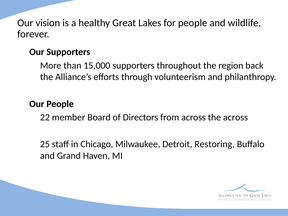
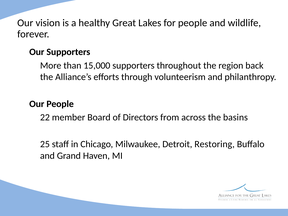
the across: across -> basins
